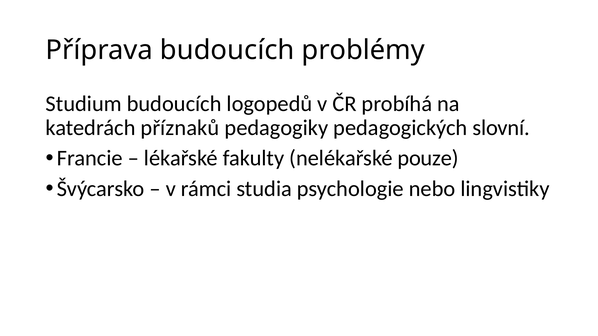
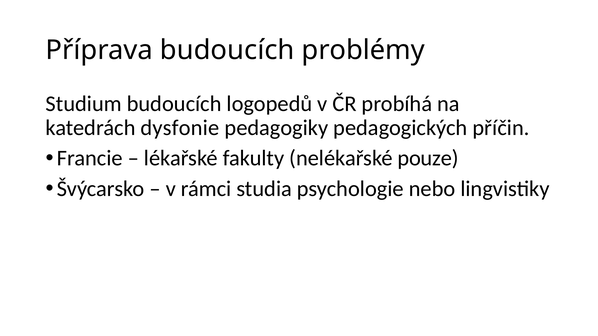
příznaků: příznaků -> dysfonie
slovní: slovní -> příčin
